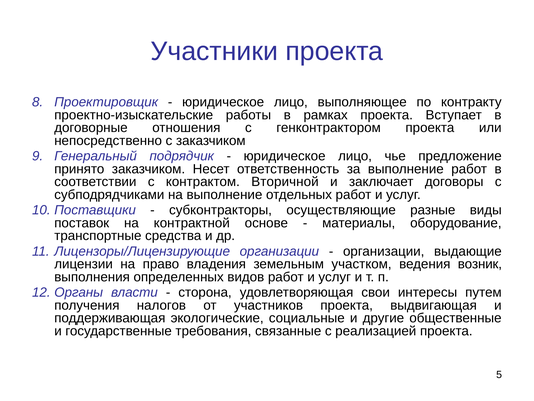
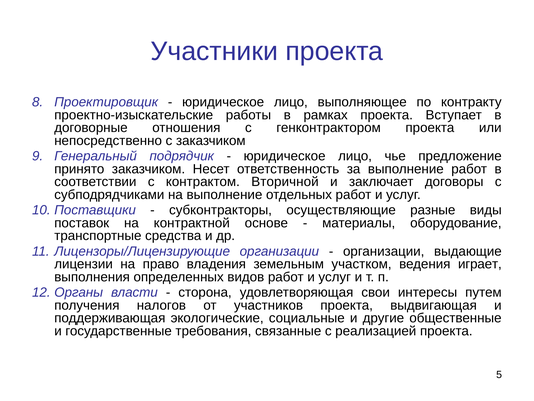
возник: возник -> играет
